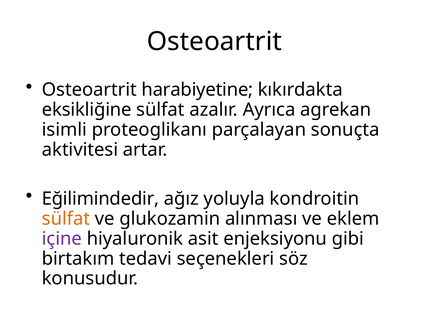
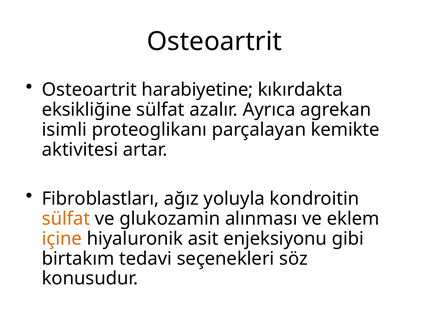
sonuçta: sonuçta -> kemikte
Eğilimindedir: Eğilimindedir -> Fibroblastları
içine colour: purple -> orange
